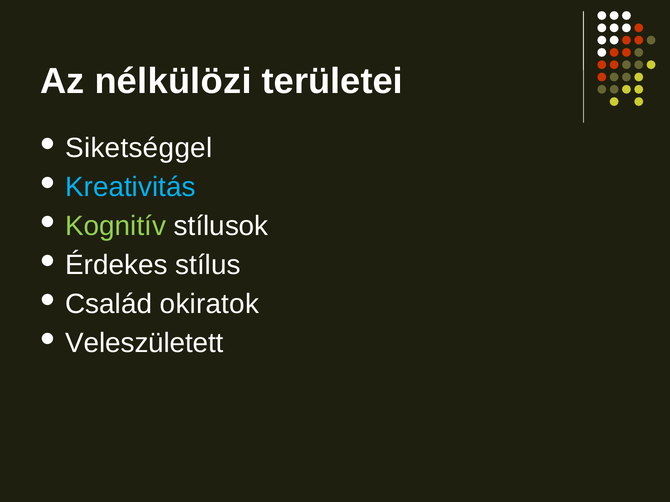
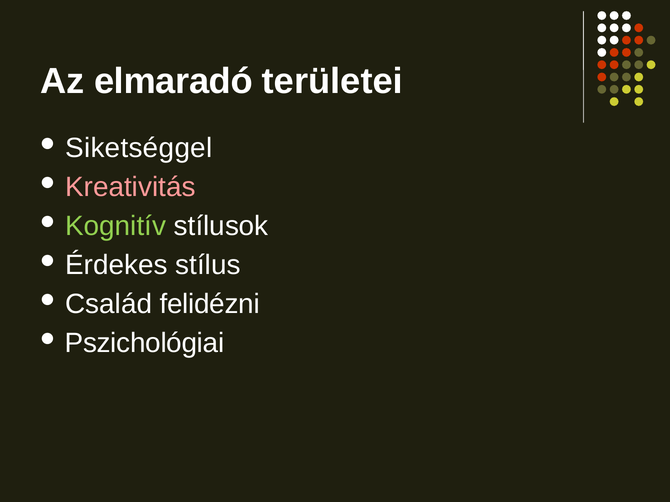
nélkülözi: nélkülözi -> elmaradó
Kreativitás colour: light blue -> pink
okiratok: okiratok -> felidézni
Veleszületett: Veleszületett -> Pszichológiai
